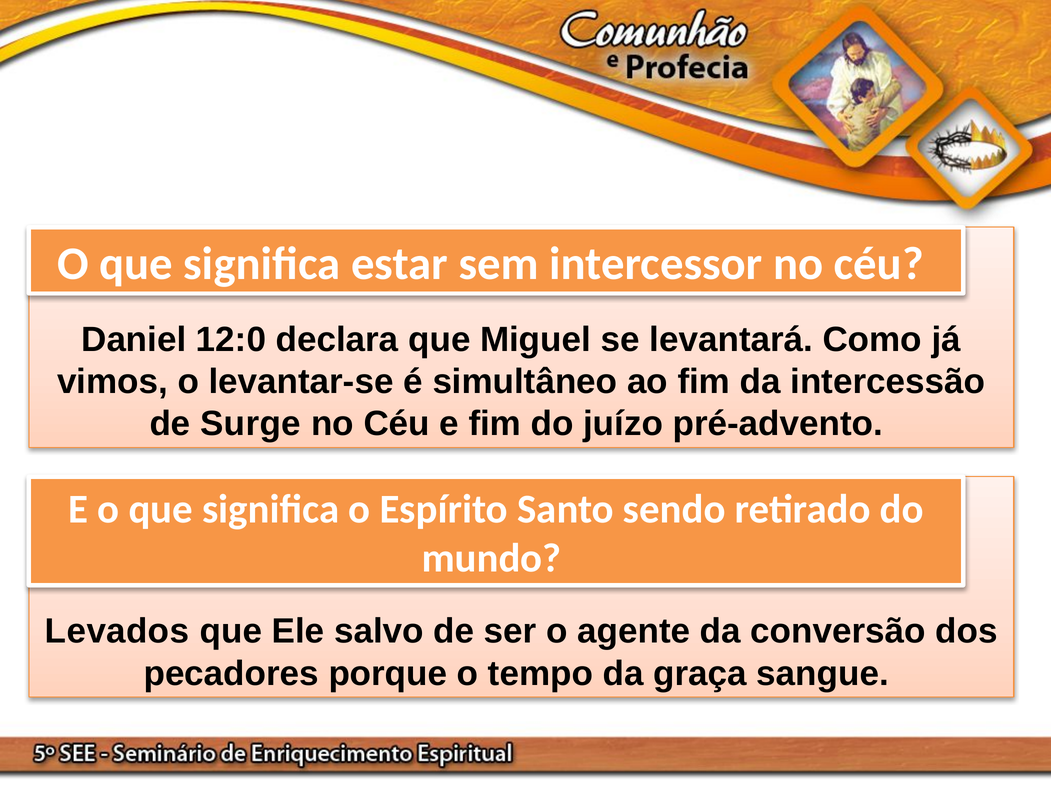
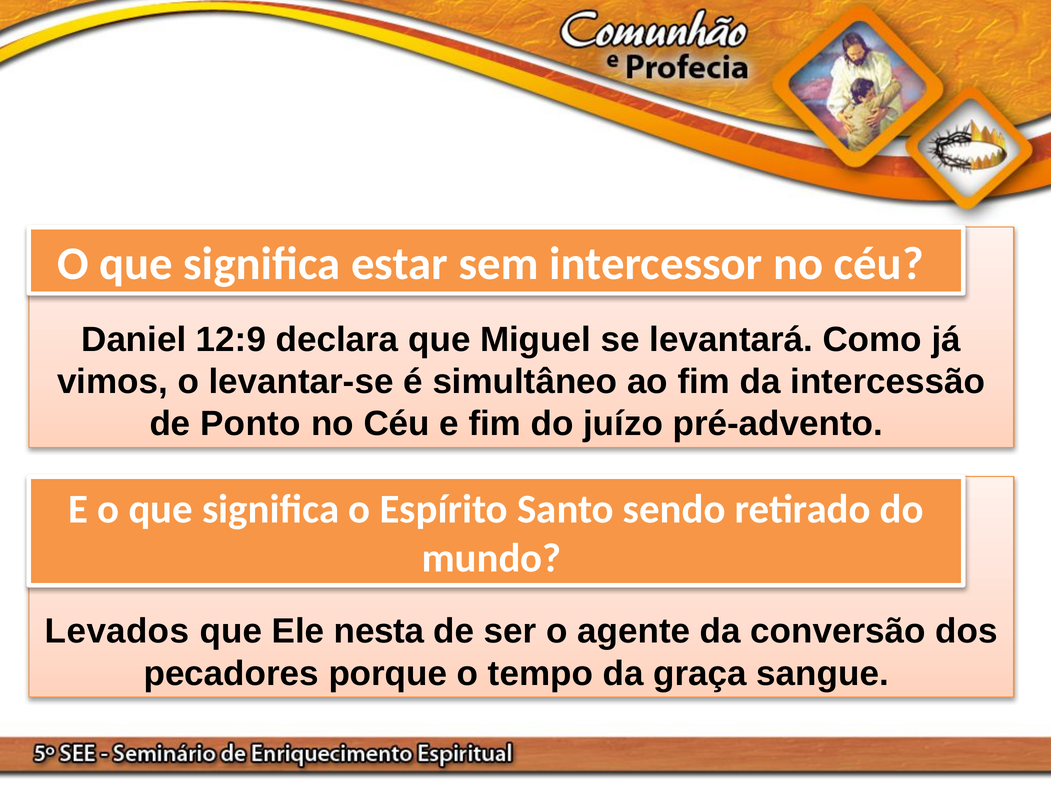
12:0: 12:0 -> 12:9
Surge: Surge -> Ponto
salvo: salvo -> nesta
